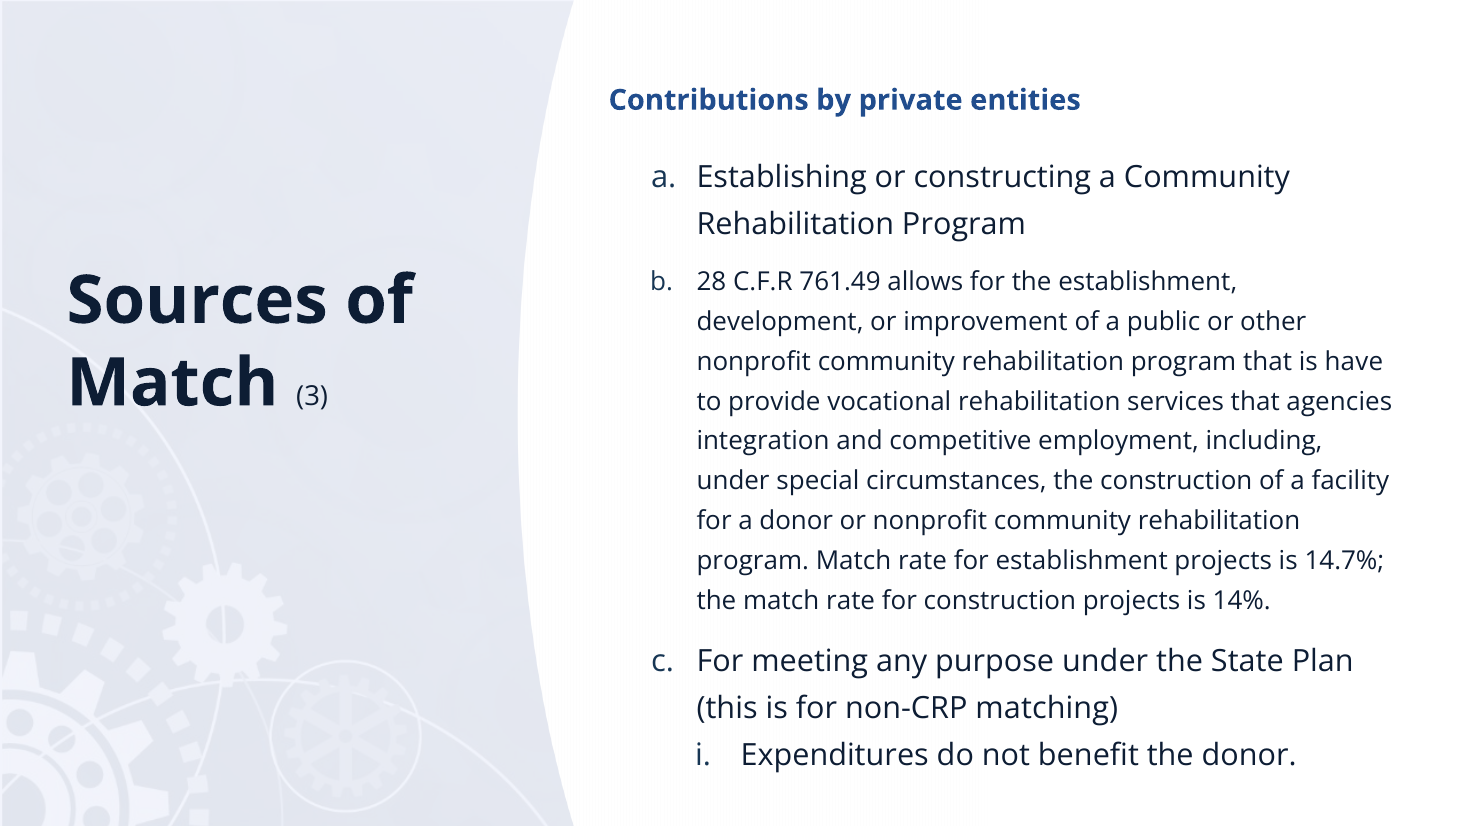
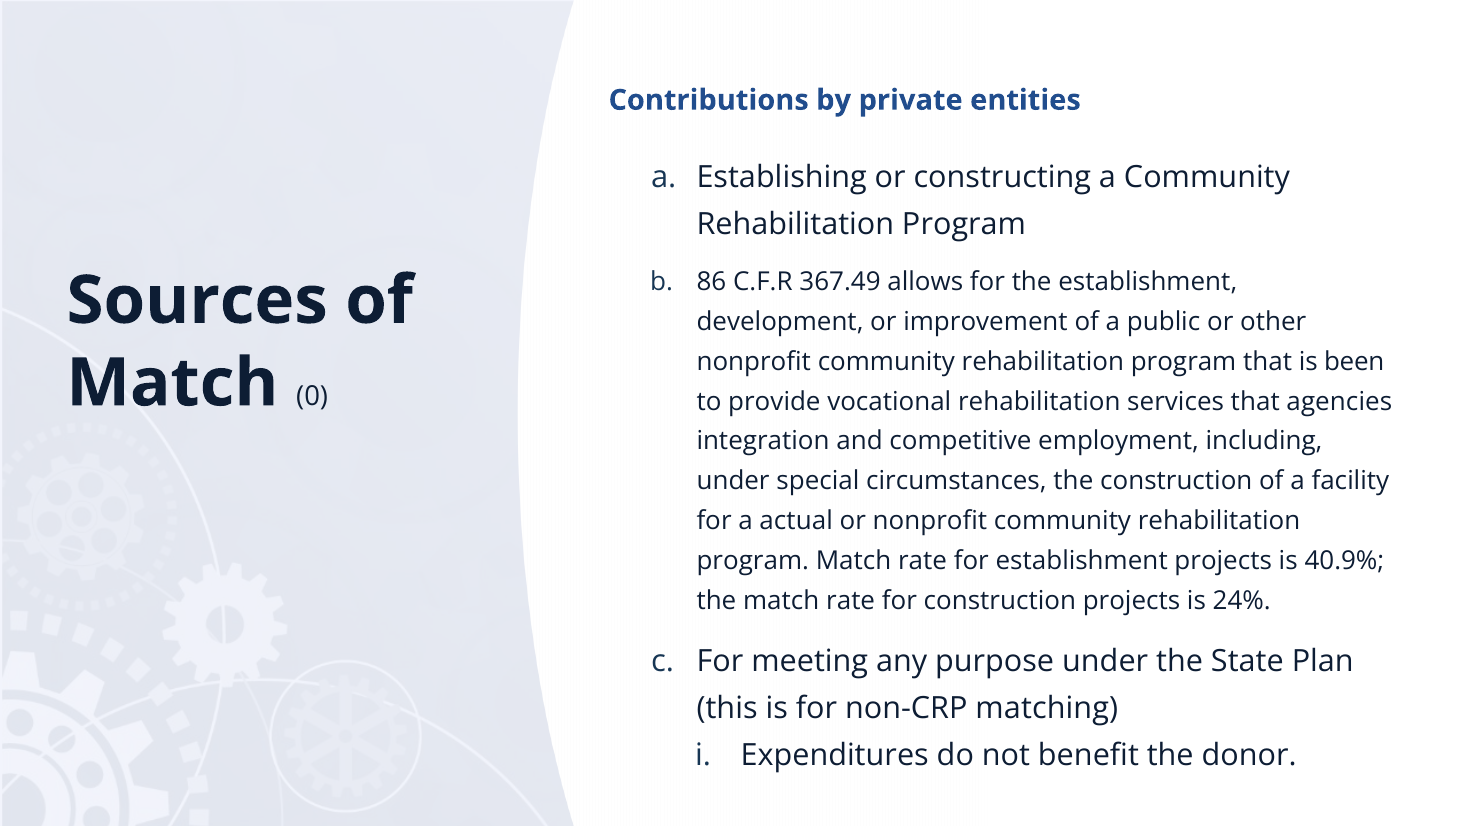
28: 28 -> 86
761.49: 761.49 -> 367.49
have: have -> been
3: 3 -> 0
a donor: donor -> actual
14.7%: 14.7% -> 40.9%
14%: 14% -> 24%
